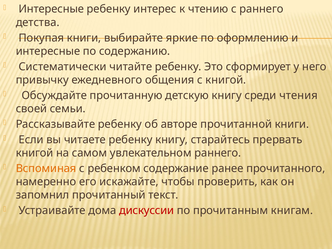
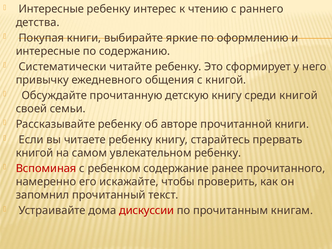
среди чтения: чтения -> книгой
увлекательном раннего: раннего -> ребенку
Вспоминая colour: orange -> red
